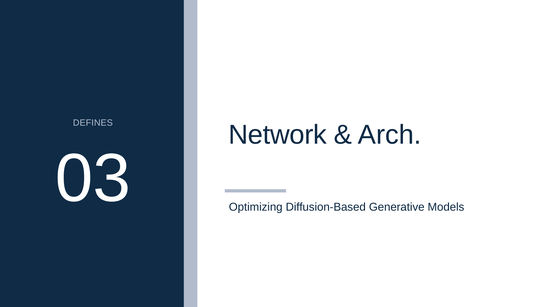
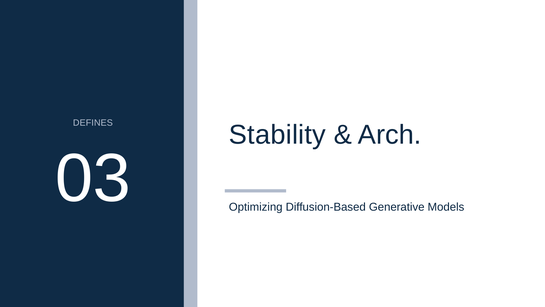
Network: Network -> Stability
